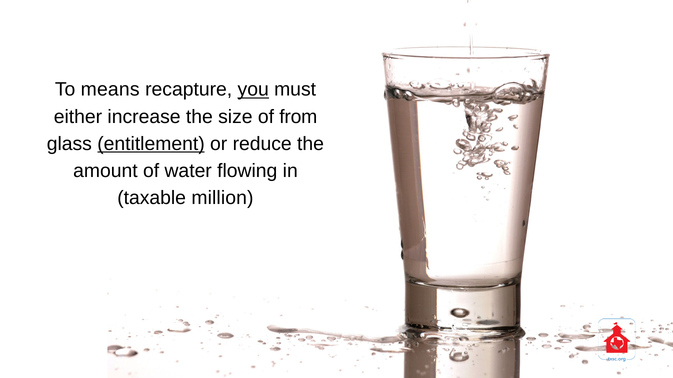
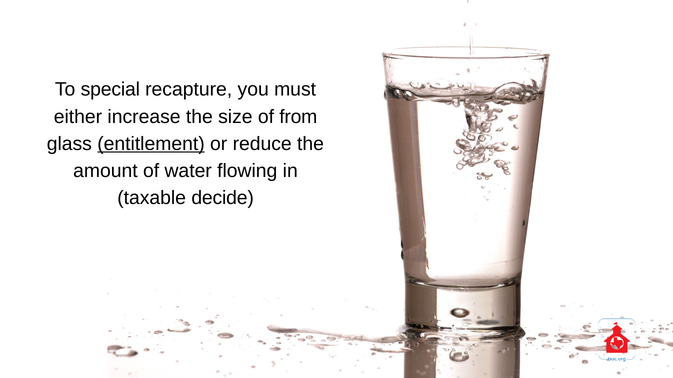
means: means -> special
you underline: present -> none
million: million -> decide
